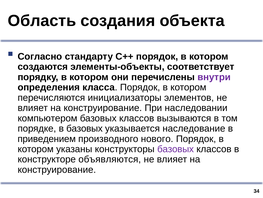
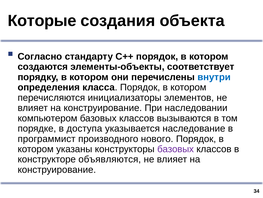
Область: Область -> Которые
внутри colour: purple -> blue
в базовых: базовых -> доступа
приведением: приведением -> программист
